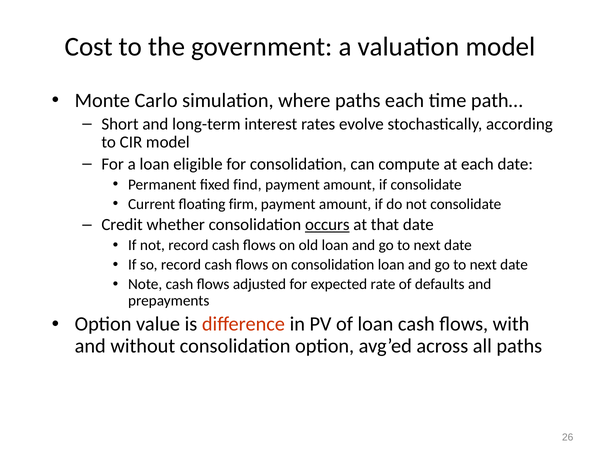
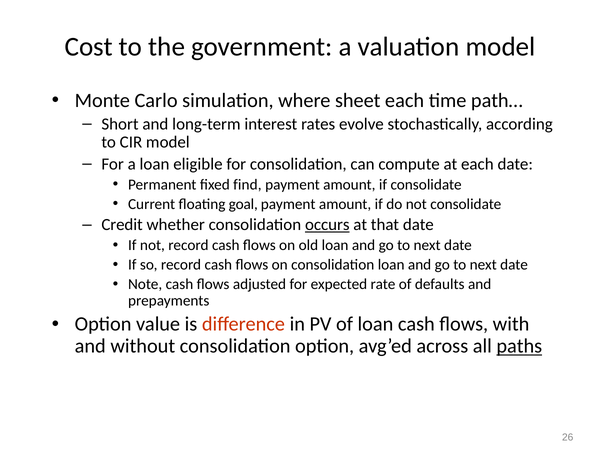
where paths: paths -> sheet
firm: firm -> goal
paths at (519, 346) underline: none -> present
